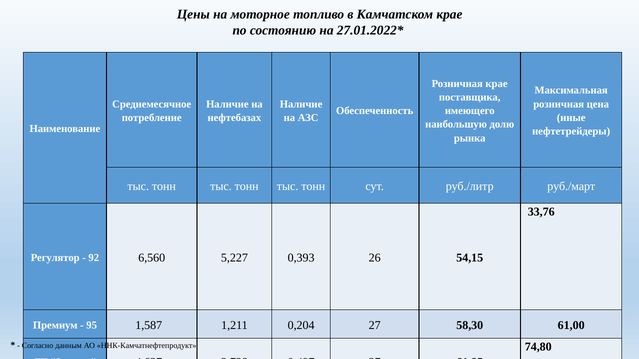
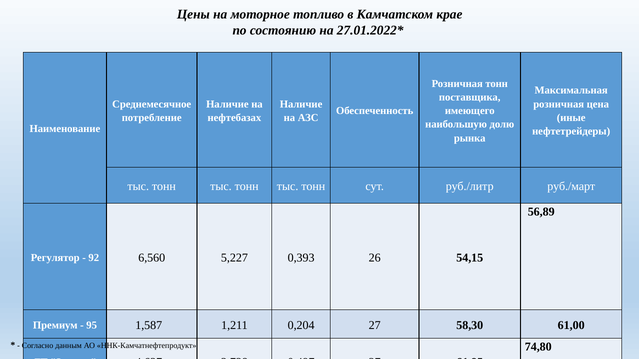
Розничная крае: крае -> тонн
33,76: 33,76 -> 56,89
